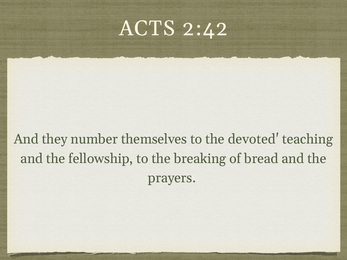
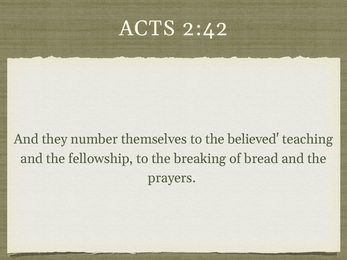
devoted: devoted -> believed
